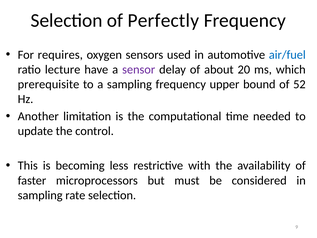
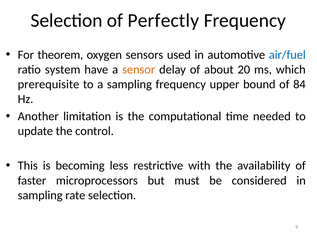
requires: requires -> theorem
lecture: lecture -> system
sensor colour: purple -> orange
52: 52 -> 84
